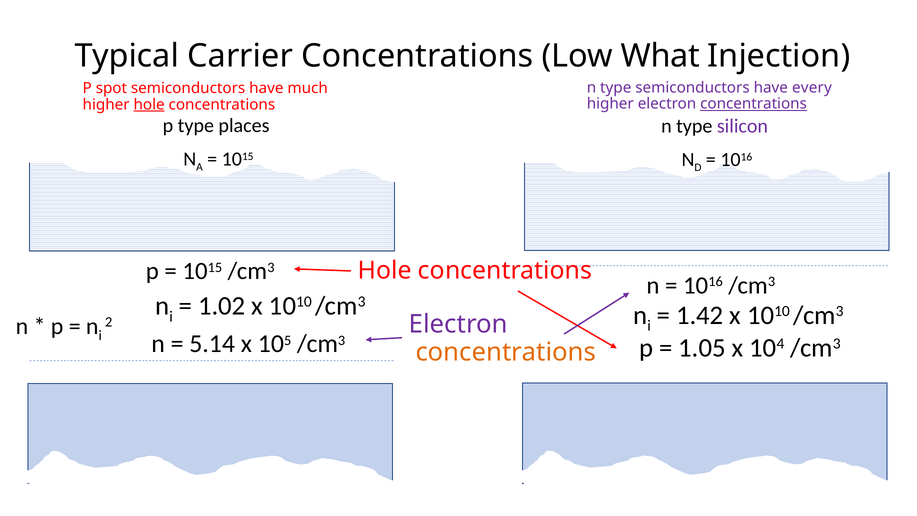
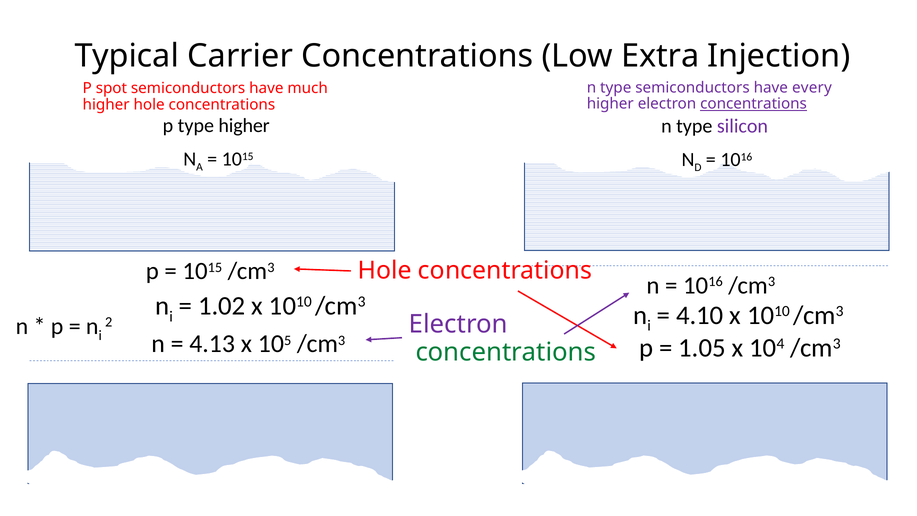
What: What -> Extra
hole at (149, 105) underline: present -> none
type places: places -> higher
1.42: 1.42 -> 4.10
5.14: 5.14 -> 4.13
concentrations at (506, 352) colour: orange -> green
